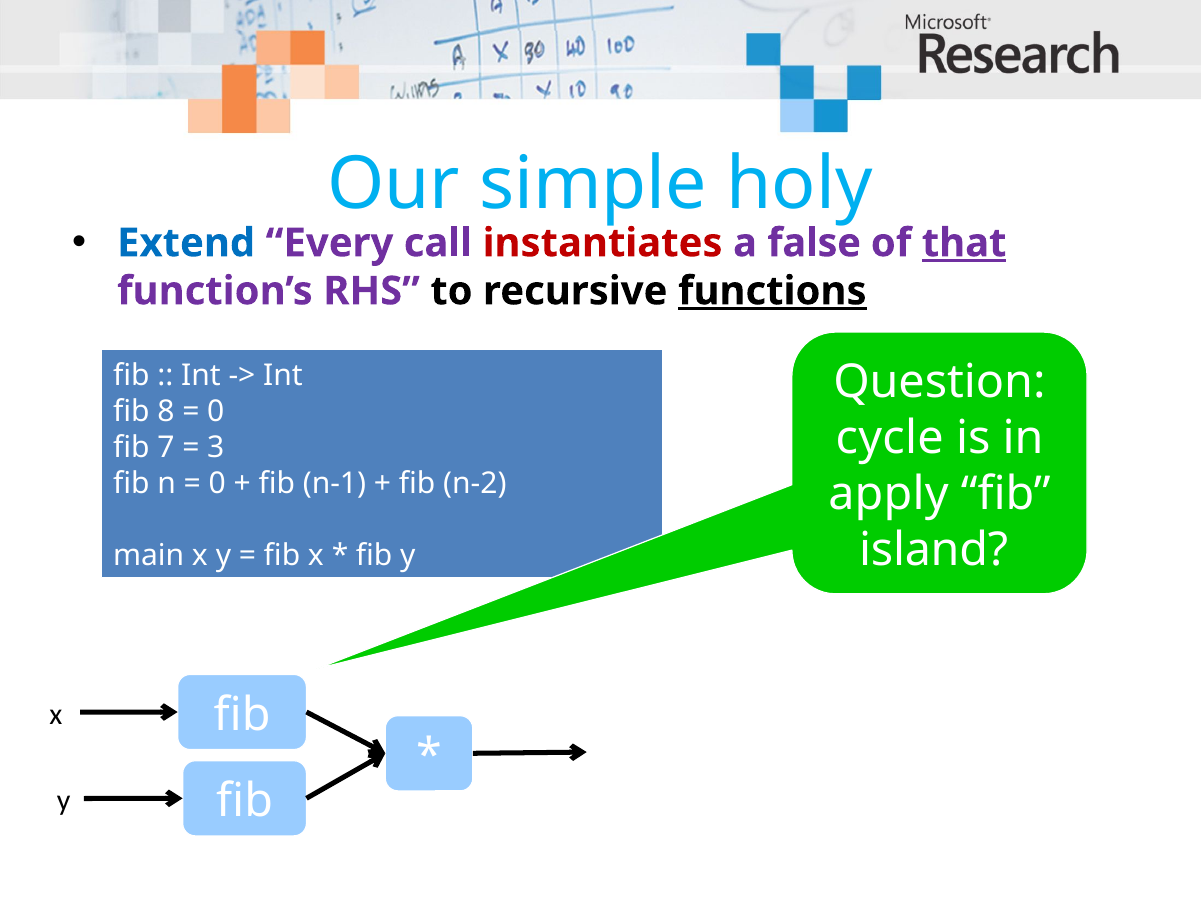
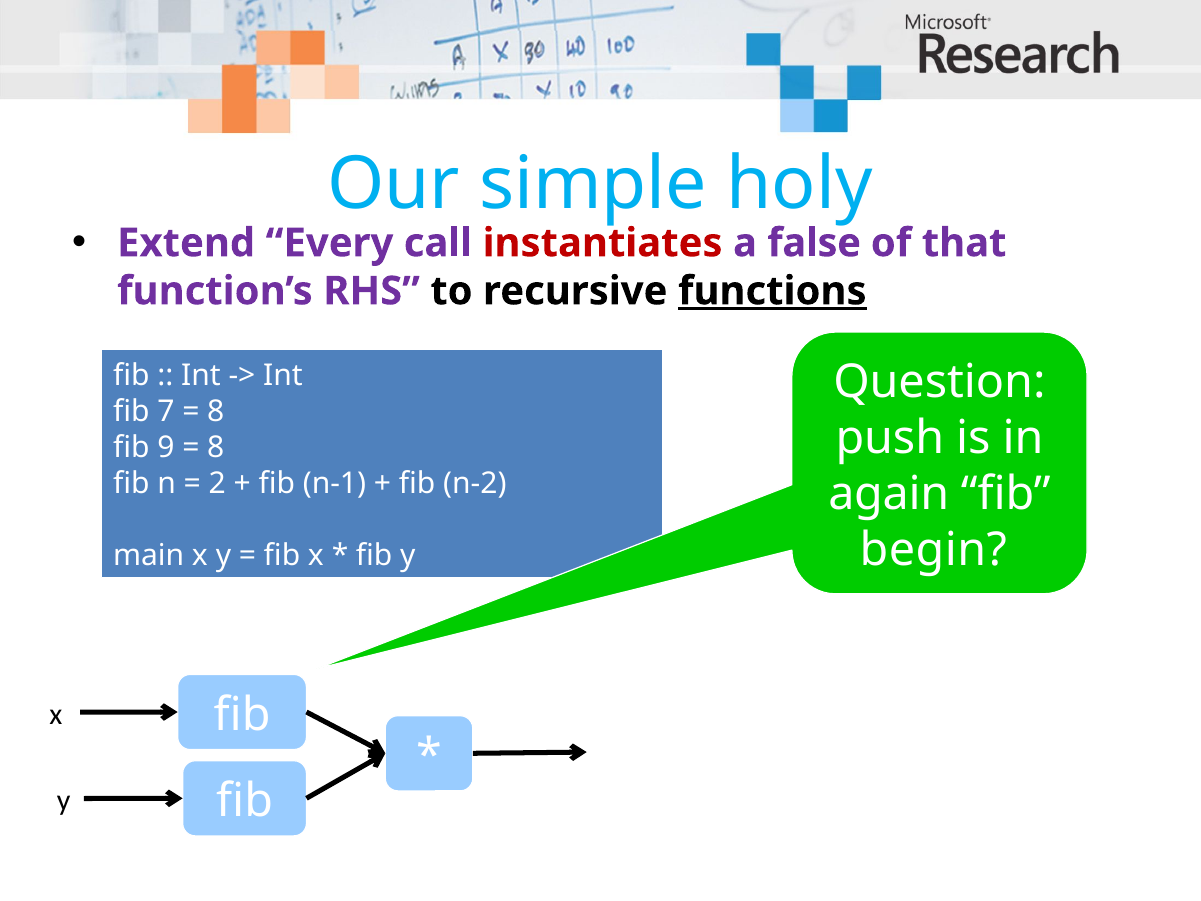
Extend colour: blue -> purple
that underline: present -> none
8: 8 -> 7
0 at (216, 412): 0 -> 8
cycle: cycle -> push
7: 7 -> 9
3 at (216, 448): 3 -> 8
0 at (217, 484): 0 -> 2
apply: apply -> again
island: island -> begin
